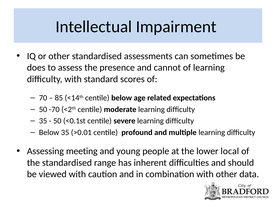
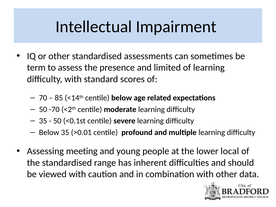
does: does -> term
cannot: cannot -> limited
